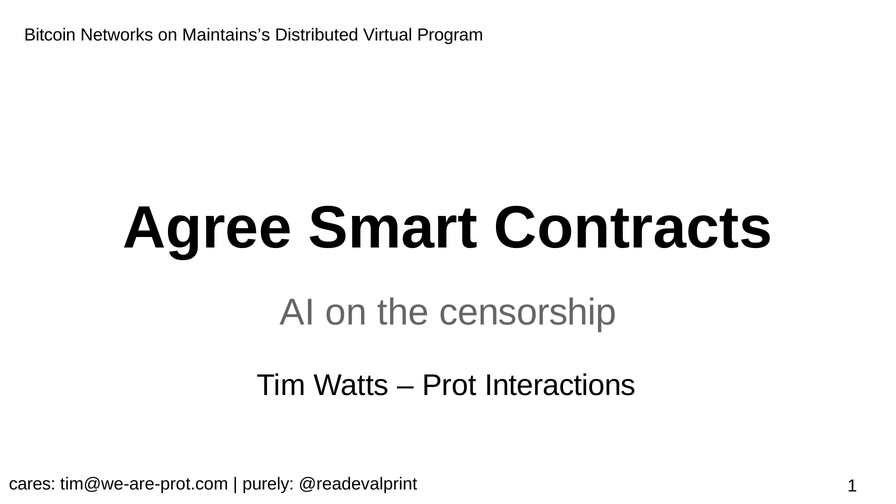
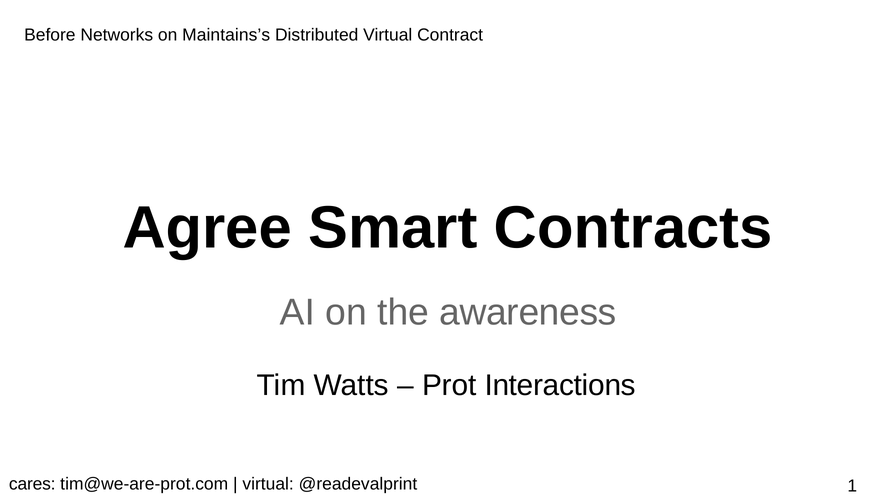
Bitcoin: Bitcoin -> Before
Program: Program -> Contract
censorship: censorship -> awareness
purely at (268, 484): purely -> virtual
